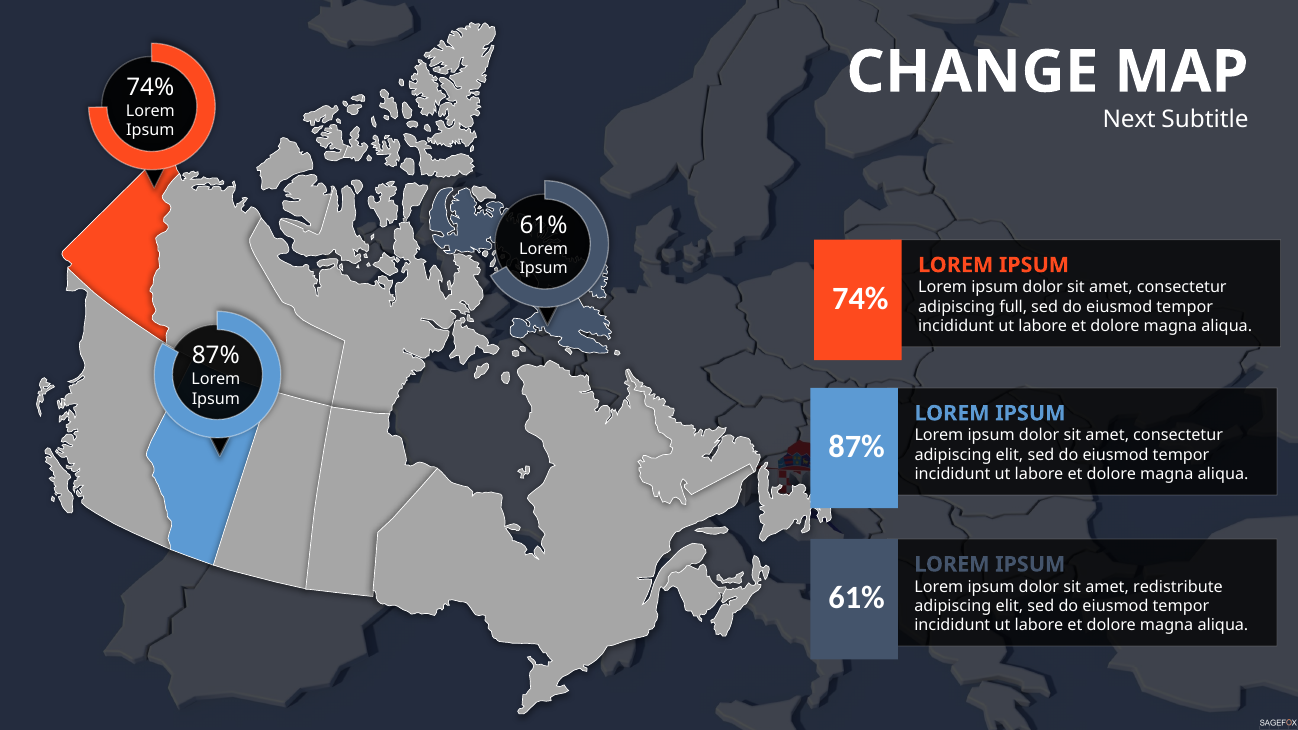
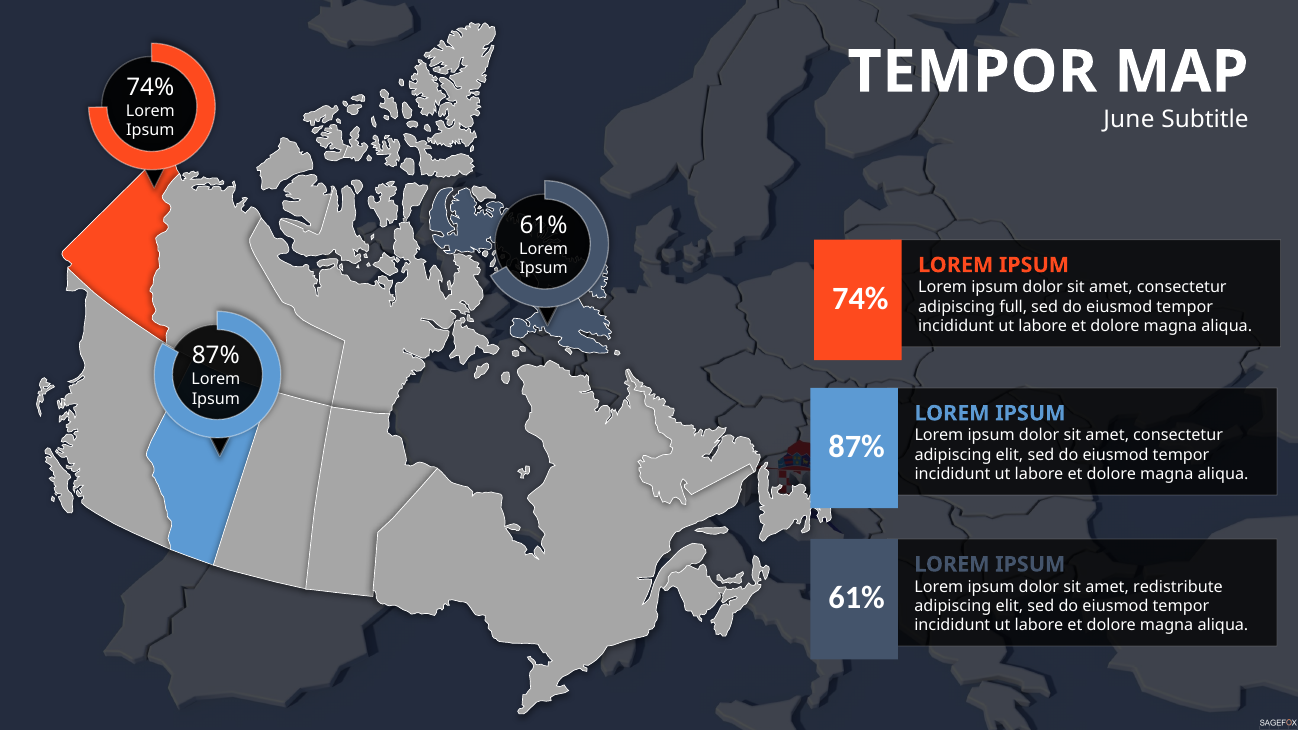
CHANGE at (972, 72): CHANGE -> TEMPOR
Next: Next -> June
